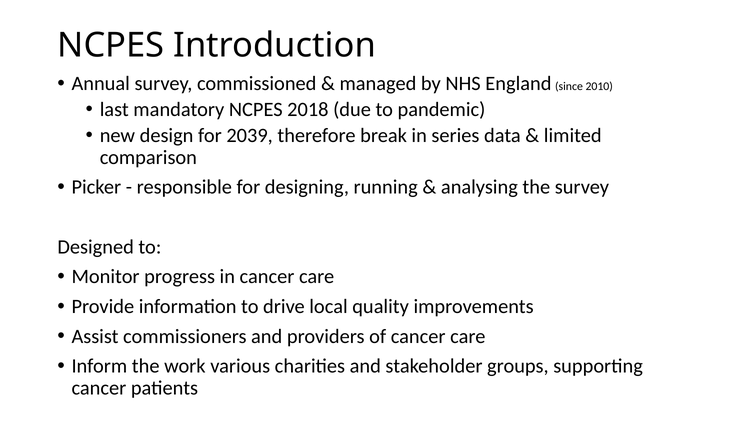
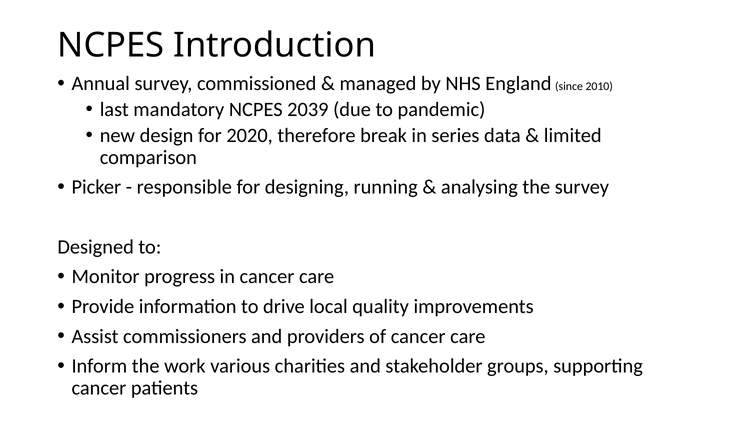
2018: 2018 -> 2039
2039: 2039 -> 2020
